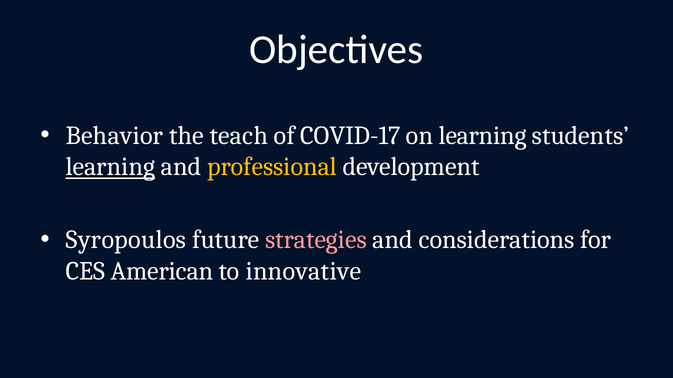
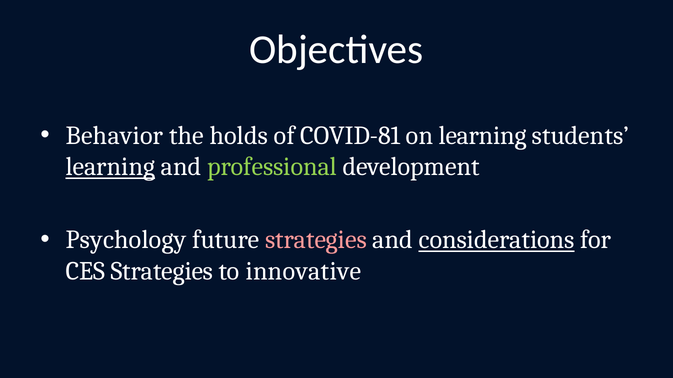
teach: teach -> holds
COVID-17: COVID-17 -> COVID-81
professional colour: yellow -> light green
Syropoulos: Syropoulos -> Psychology
considerations underline: none -> present
CES American: American -> Strategies
